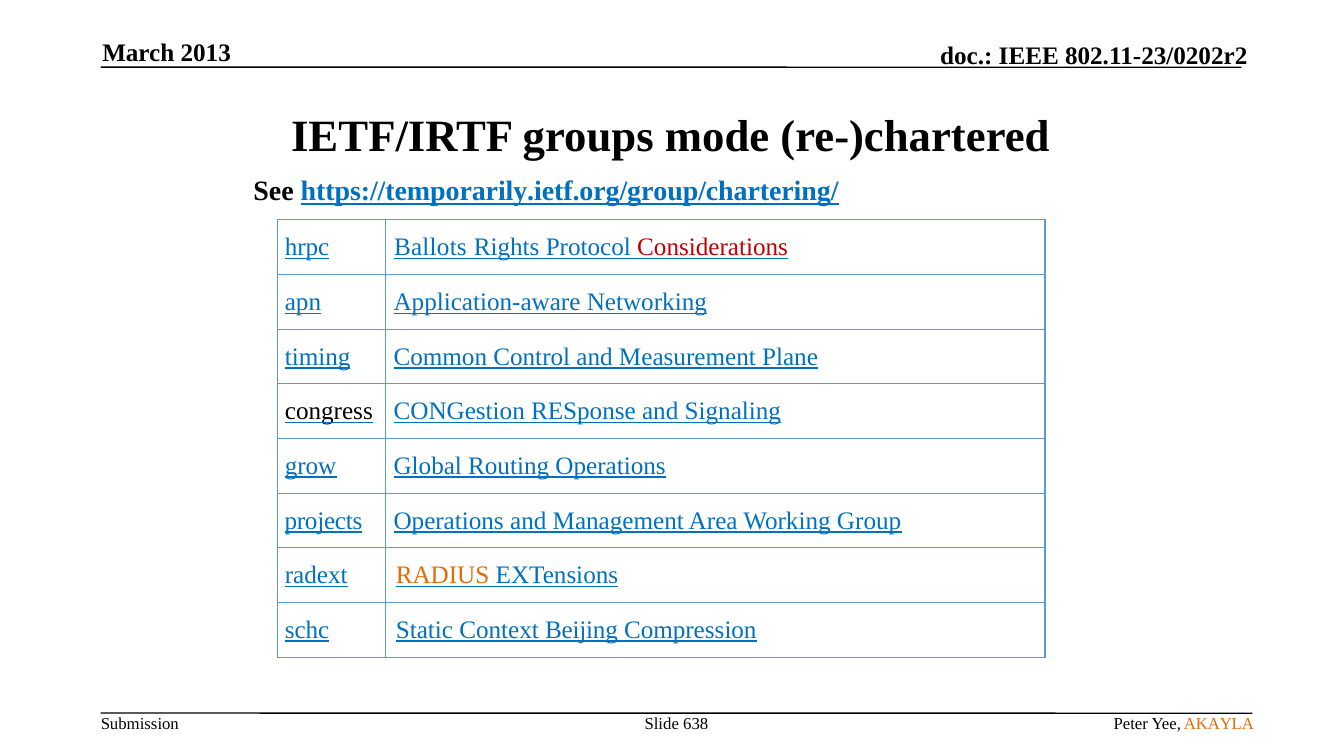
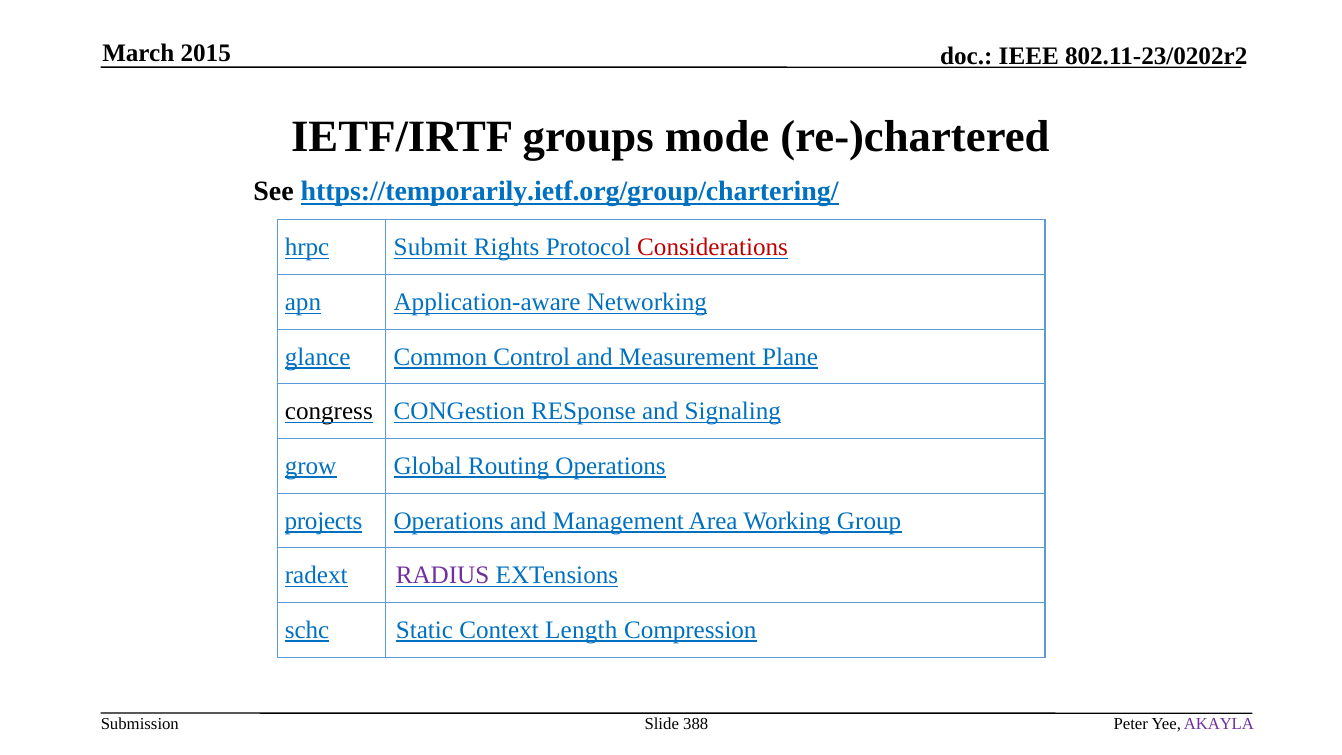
2013: 2013 -> 2015
Ballots: Ballots -> Submit
timing: timing -> glance
RADIUS colour: orange -> purple
Beijing: Beijing -> Length
638: 638 -> 388
AKAYLA colour: orange -> purple
